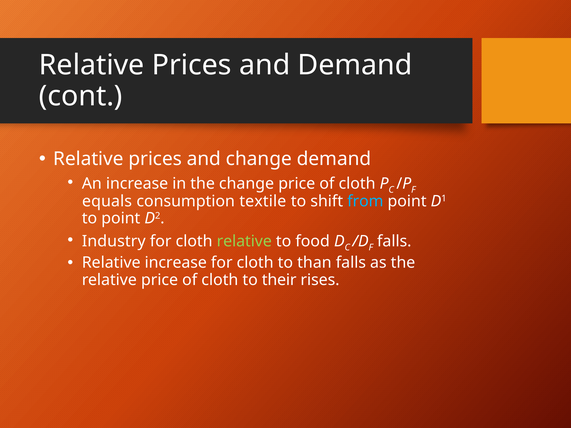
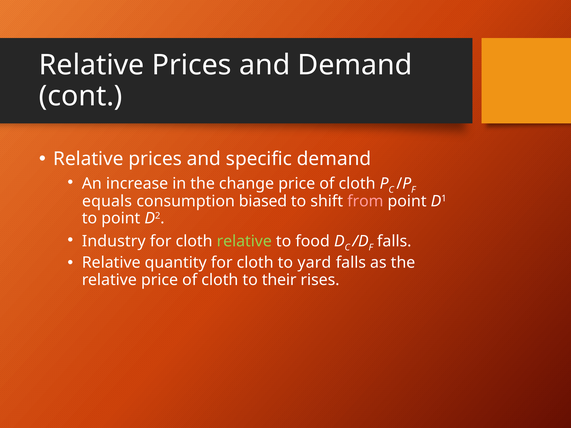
and change: change -> specific
textile: textile -> biased
from colour: light blue -> pink
Relative increase: increase -> quantity
than: than -> yard
